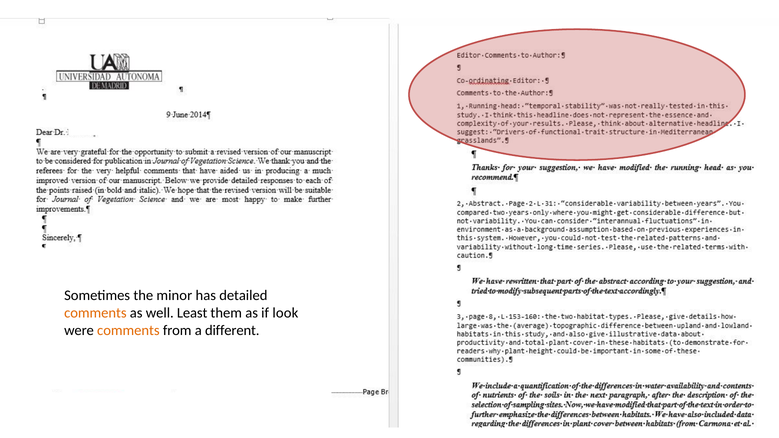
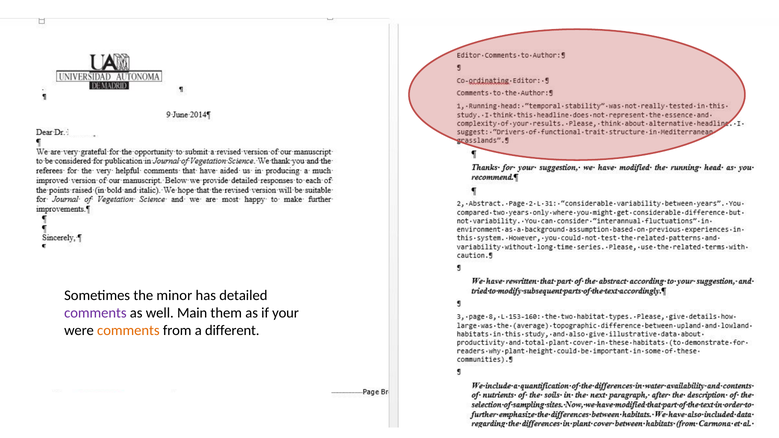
comments at (95, 313) colour: orange -> purple
Least: Least -> Main
look: look -> your
